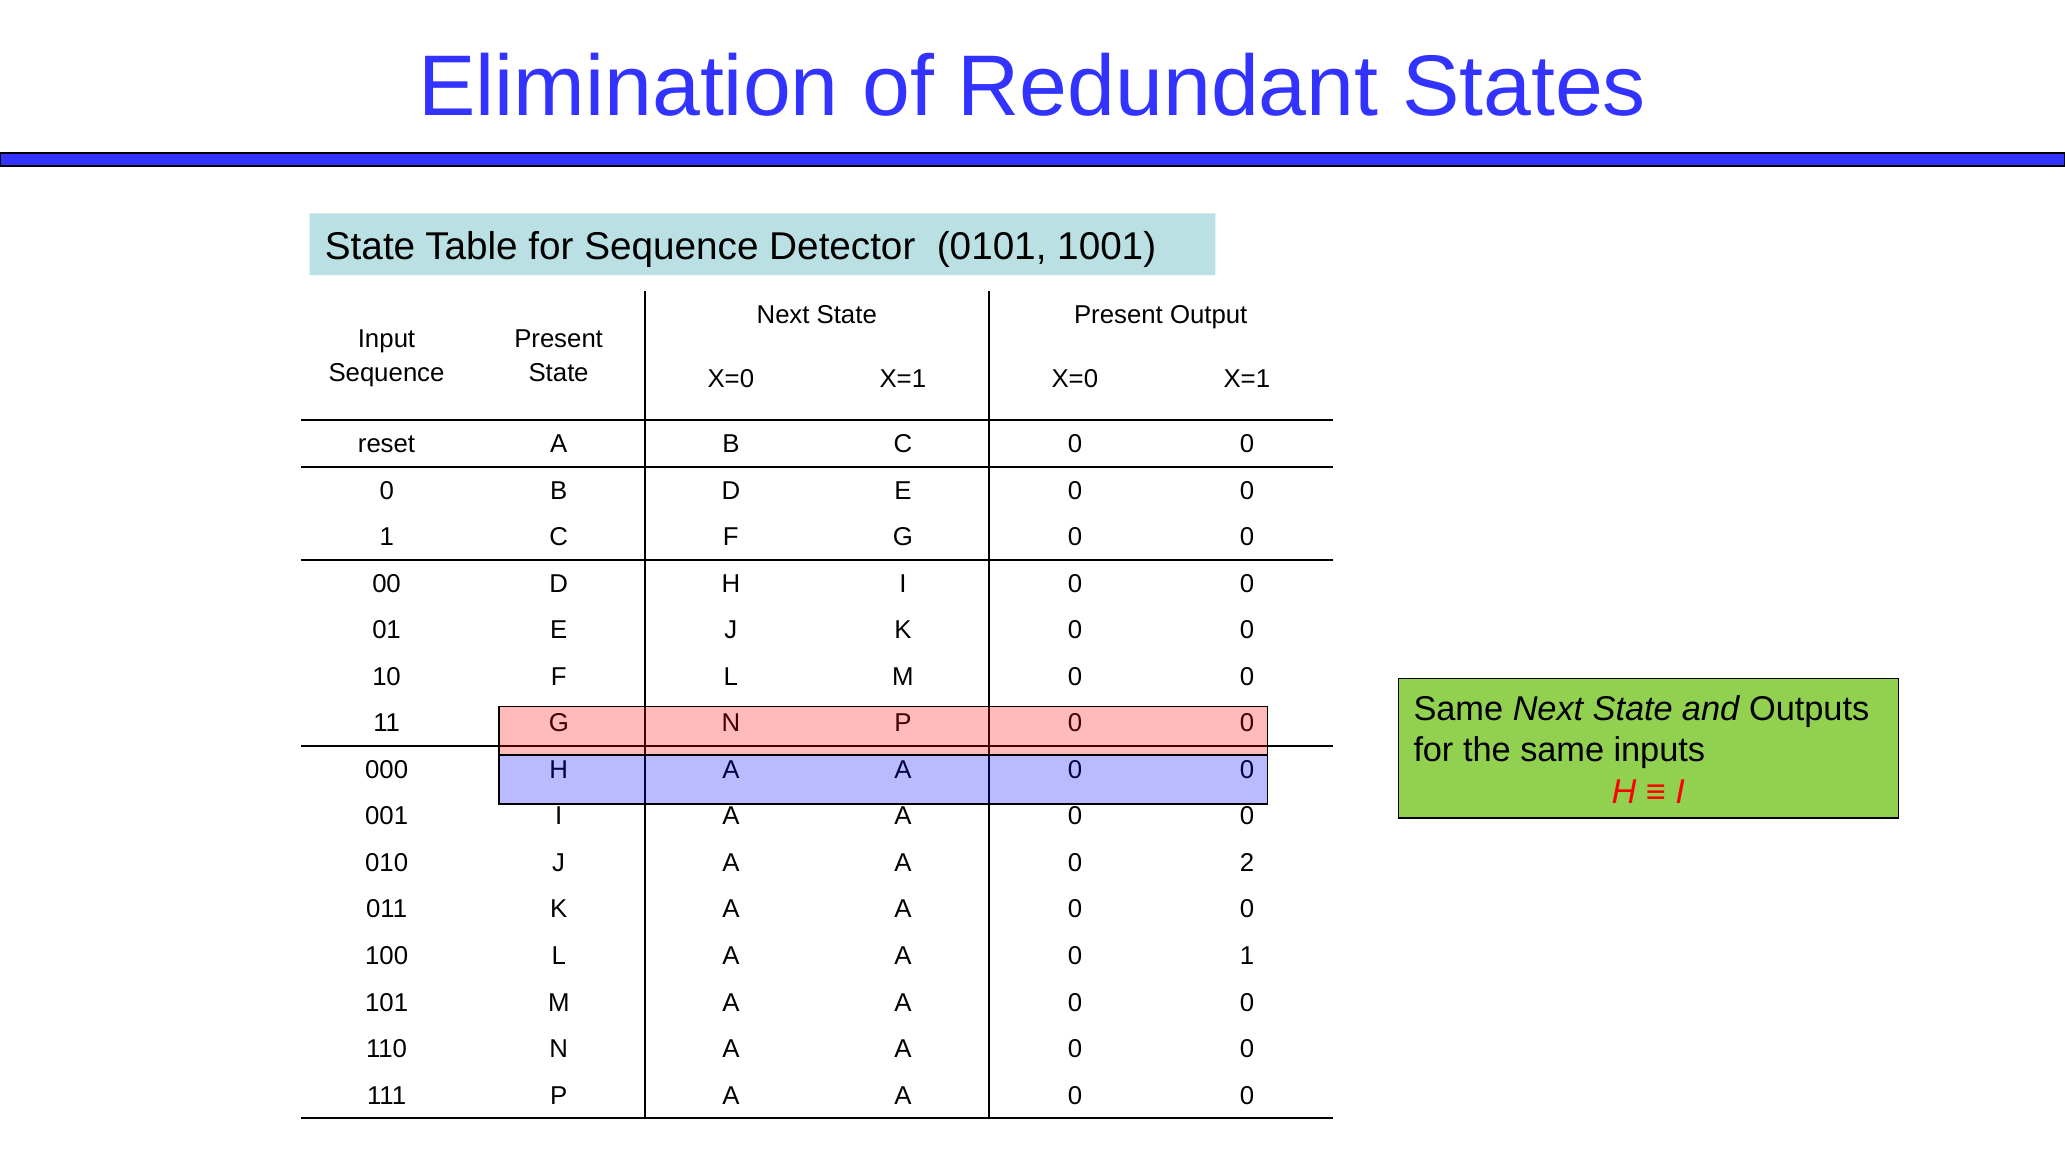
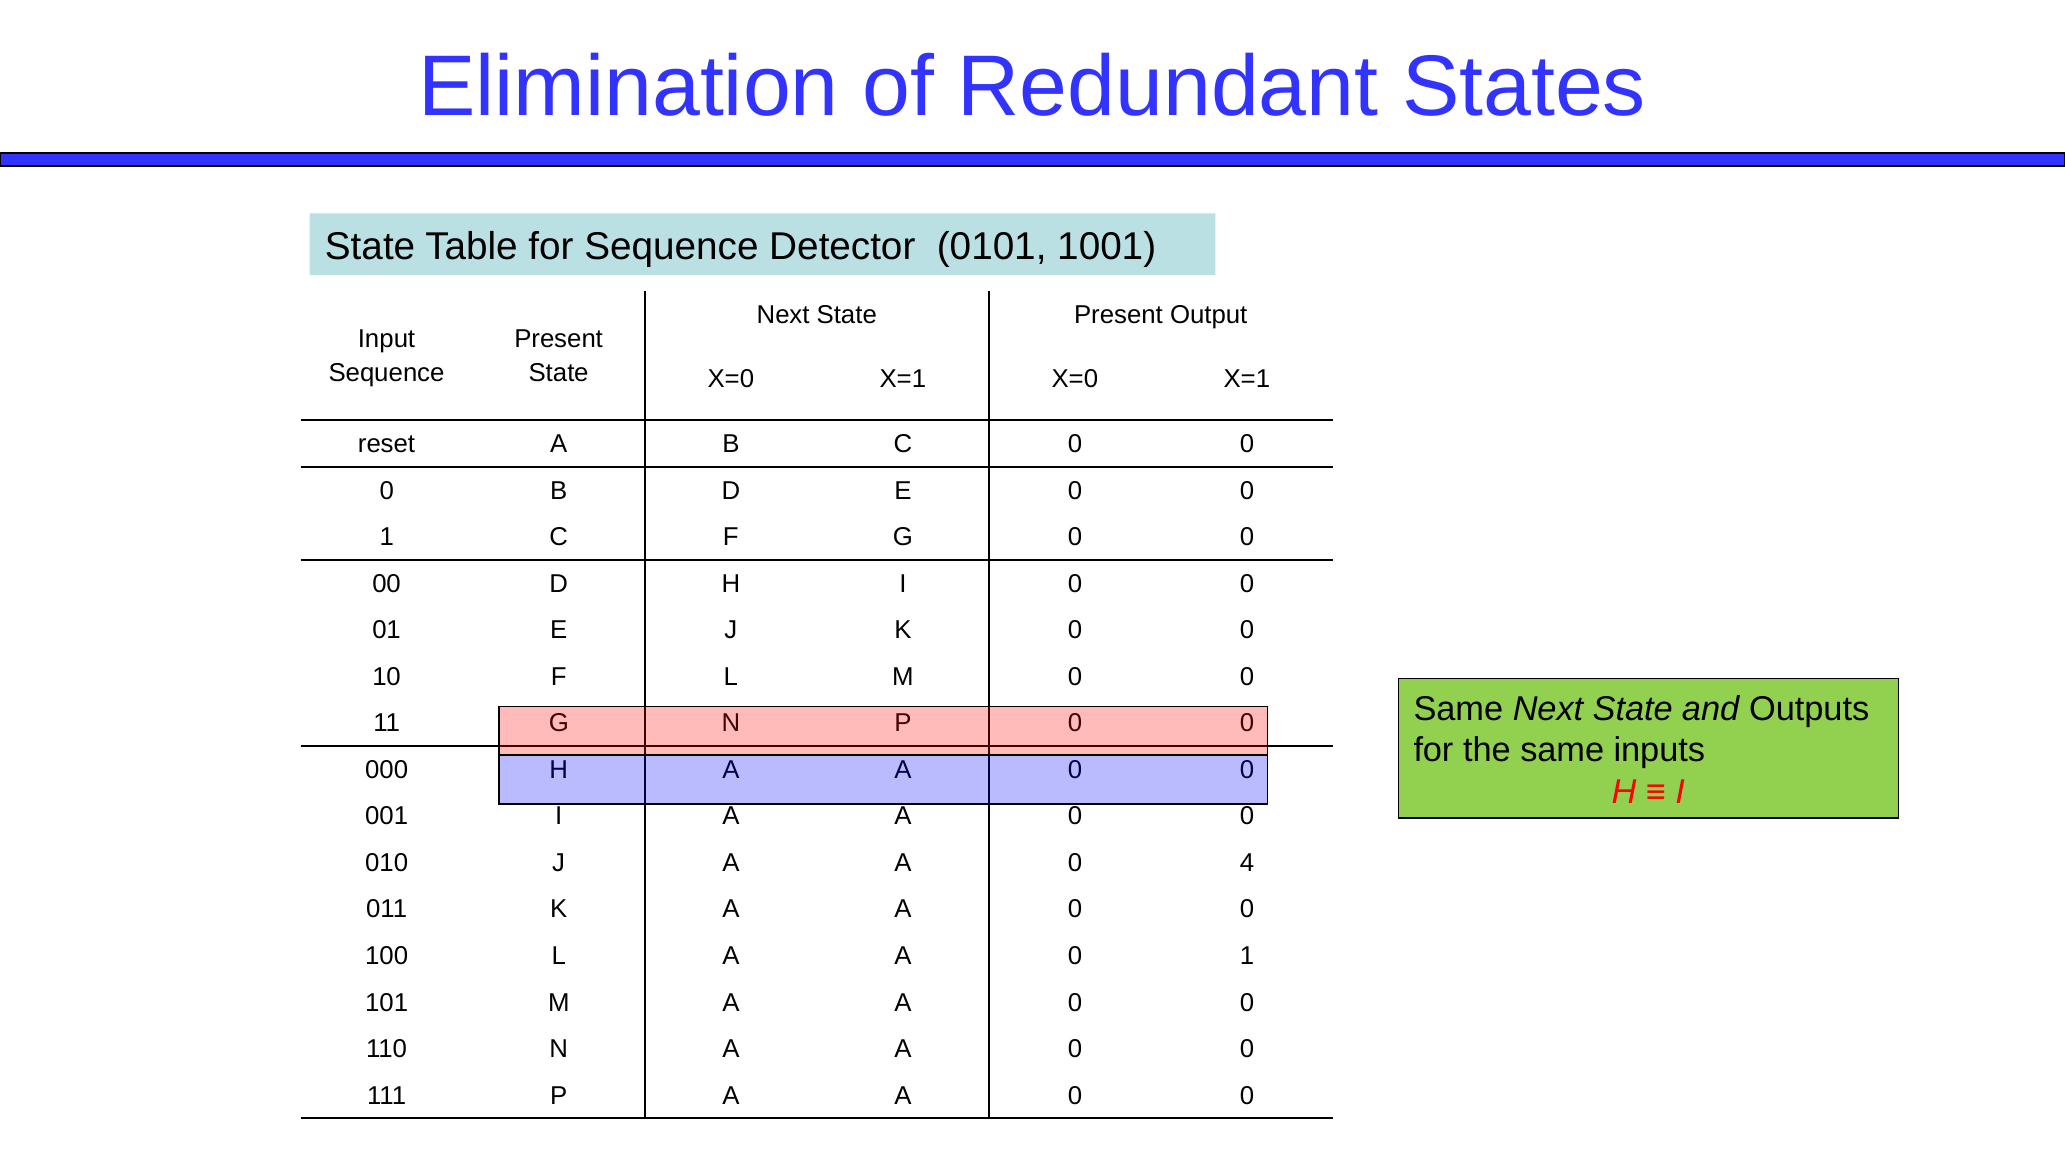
2: 2 -> 4
